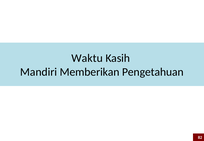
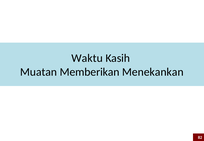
Mandiri: Mandiri -> Muatan
Pengetahuan: Pengetahuan -> Menekankan
